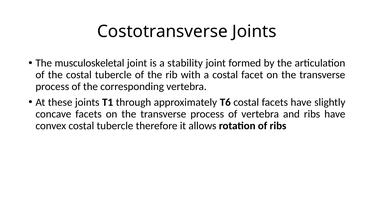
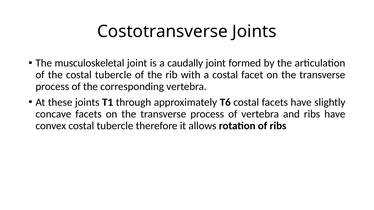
stability: stability -> caudally
